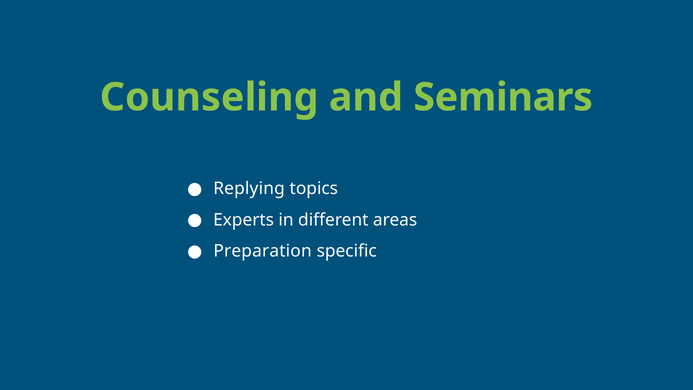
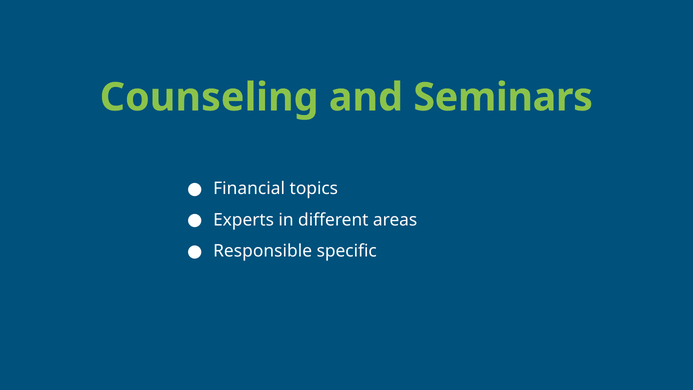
Replying: Replying -> Financial
Preparation: Preparation -> Responsible
